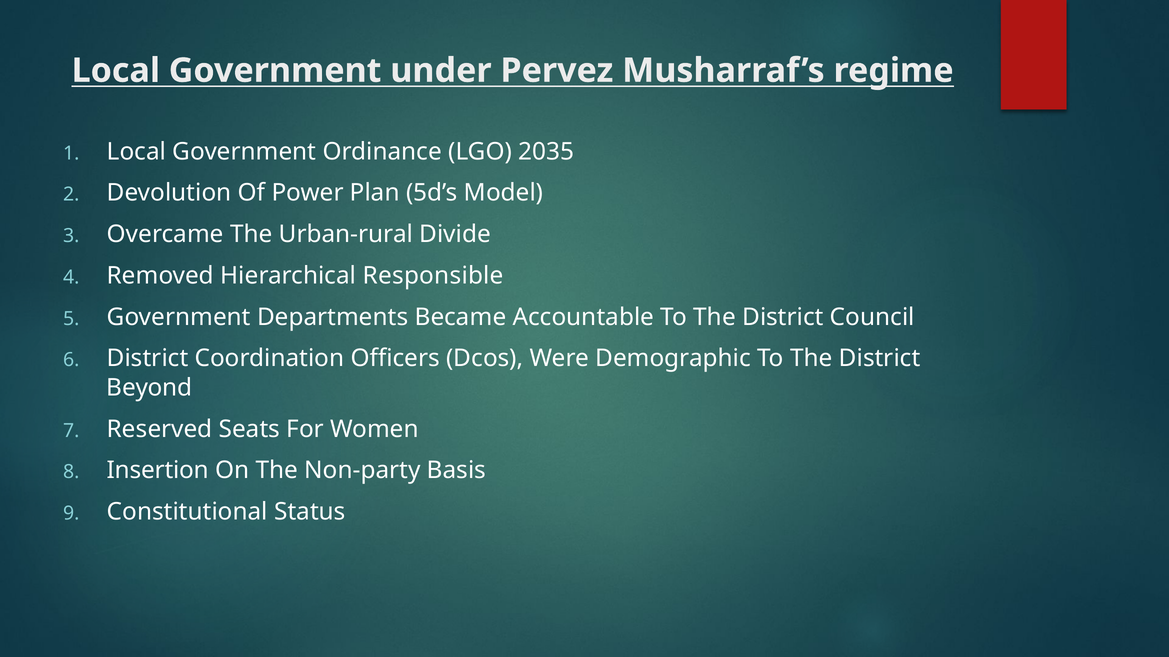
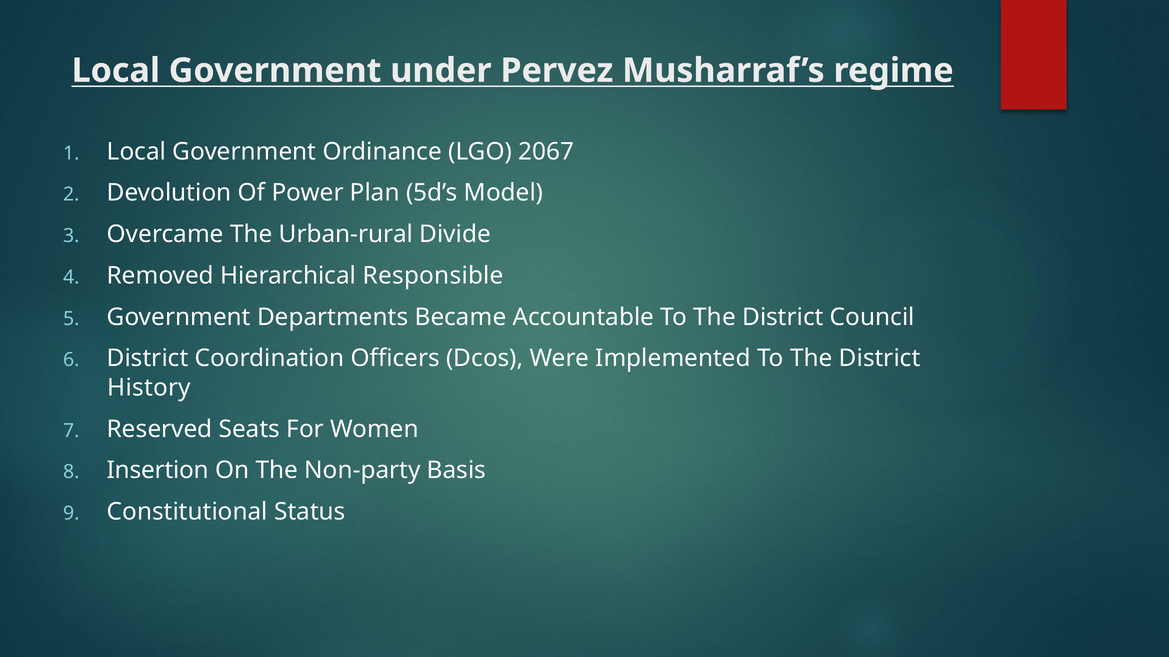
2035: 2035 -> 2067
Demographic: Demographic -> Implemented
Beyond: Beyond -> History
